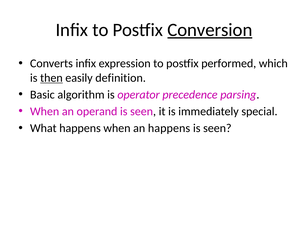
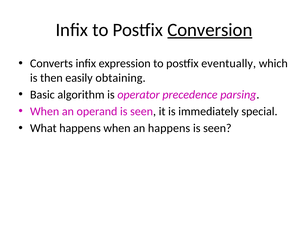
performed: performed -> eventually
then underline: present -> none
definition: definition -> obtaining
